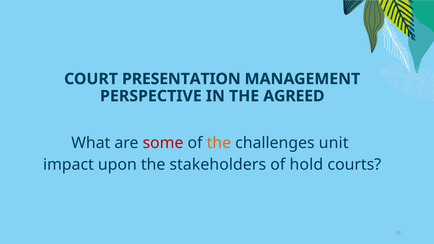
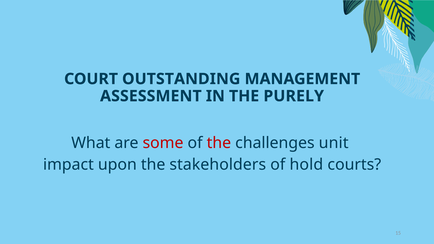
PRESENTATION: PRESENTATION -> OUTSTANDING
PERSPECTIVE: PERSPECTIVE -> ASSESSMENT
AGREED: AGREED -> PURELY
the at (219, 143) colour: orange -> red
